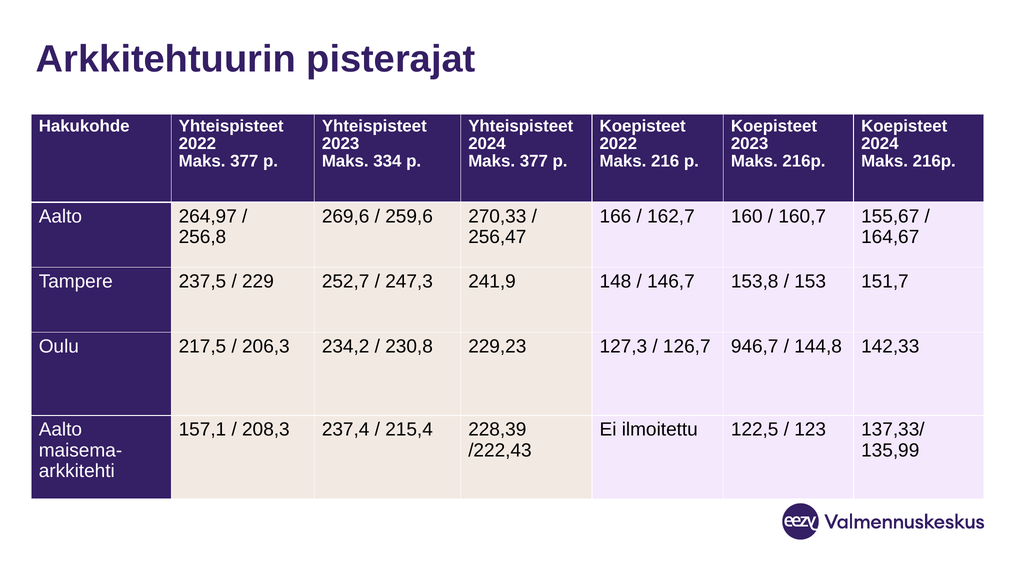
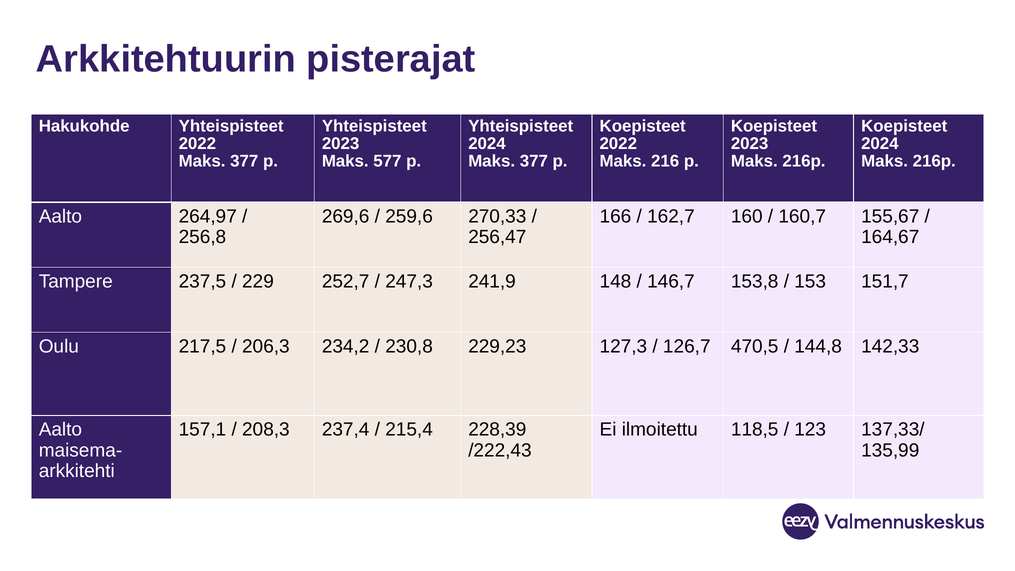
334: 334 -> 577
946,7: 946,7 -> 470,5
122,5: 122,5 -> 118,5
